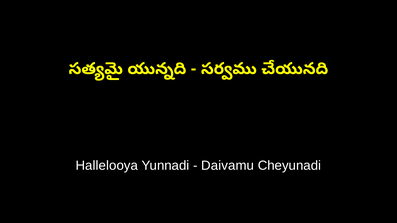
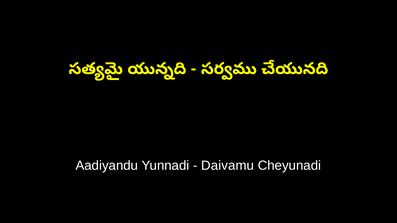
Hallelooya: Hallelooya -> Aadiyandu
